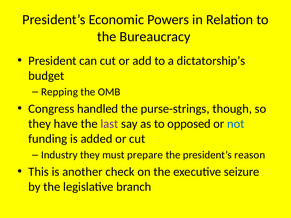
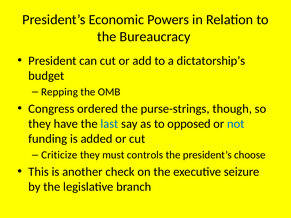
handled: handled -> ordered
last colour: purple -> blue
Industry: Industry -> Criticize
prepare: prepare -> controls
reason: reason -> choose
